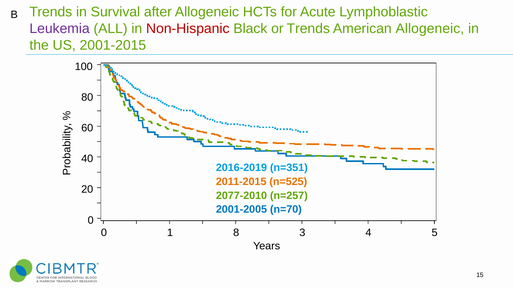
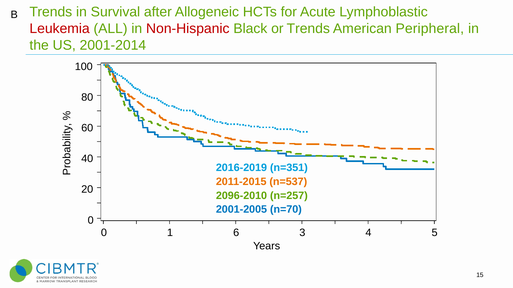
Leukemia colour: purple -> red
American Allogeneic: Allogeneic -> Peripheral
2001-2015: 2001-2015 -> 2001-2014
n=525: n=525 -> n=537
2077-2010: 2077-2010 -> 2096-2010
8: 8 -> 6
